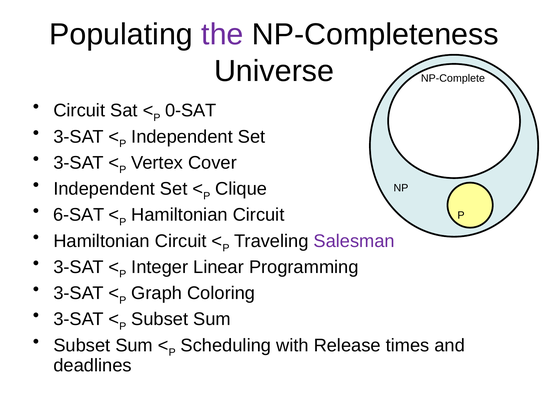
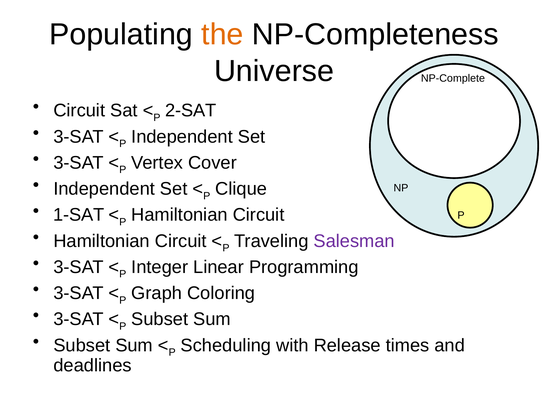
the colour: purple -> orange
0-SAT: 0-SAT -> 2-SAT
6-SAT: 6-SAT -> 1-SAT
